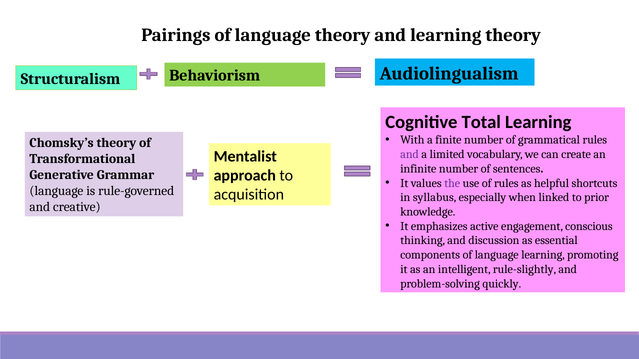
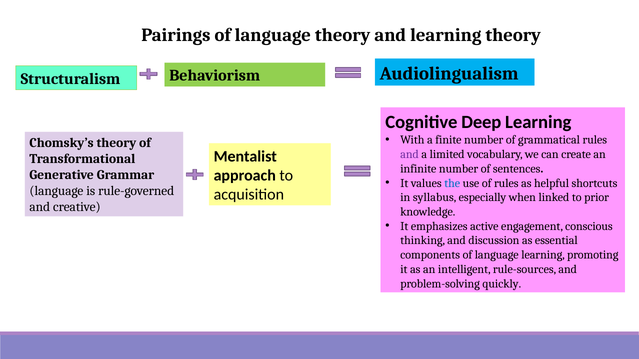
Total: Total -> Deep
the colour: purple -> blue
rule-slightly: rule-slightly -> rule-sources
